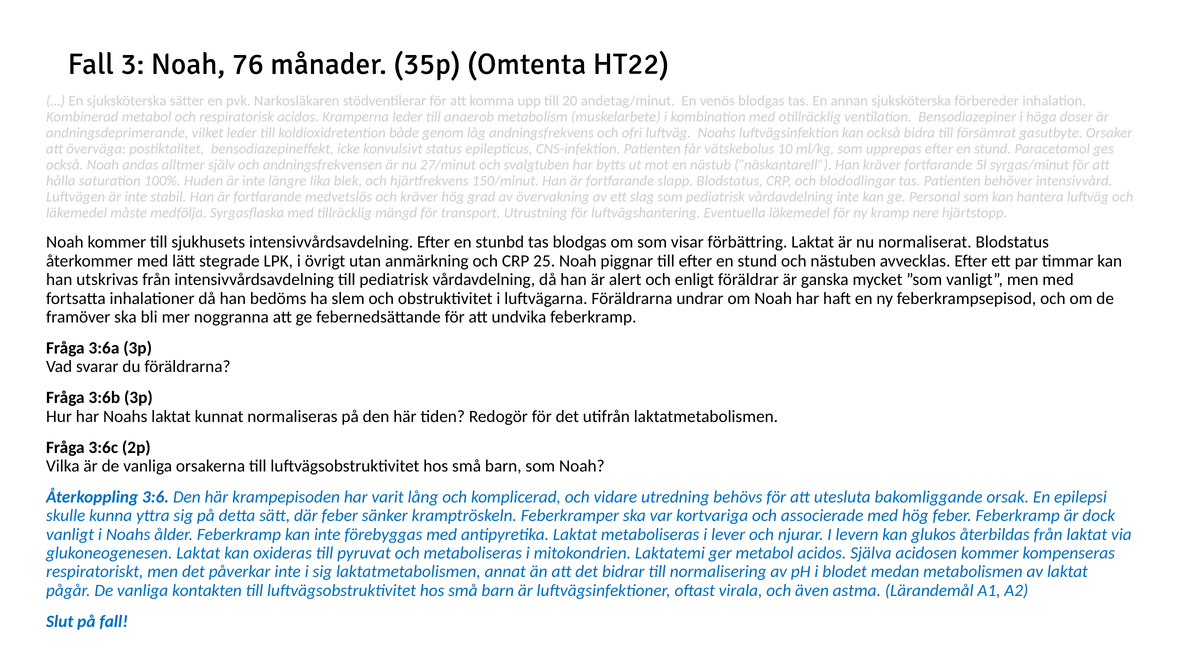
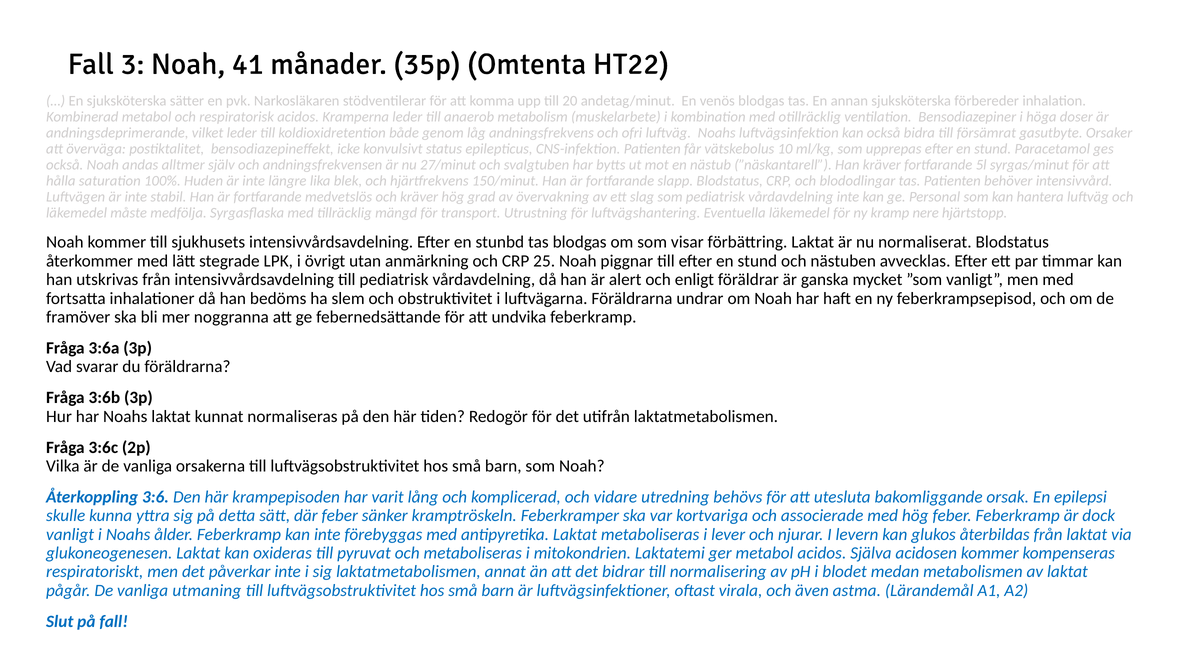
76: 76 -> 41
kontakten: kontakten -> utmaning
